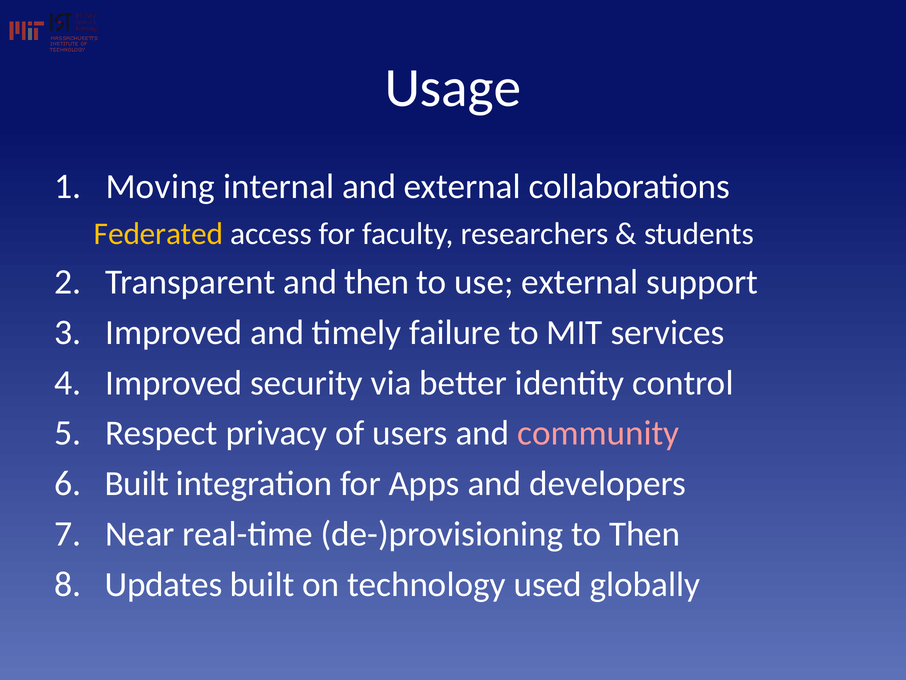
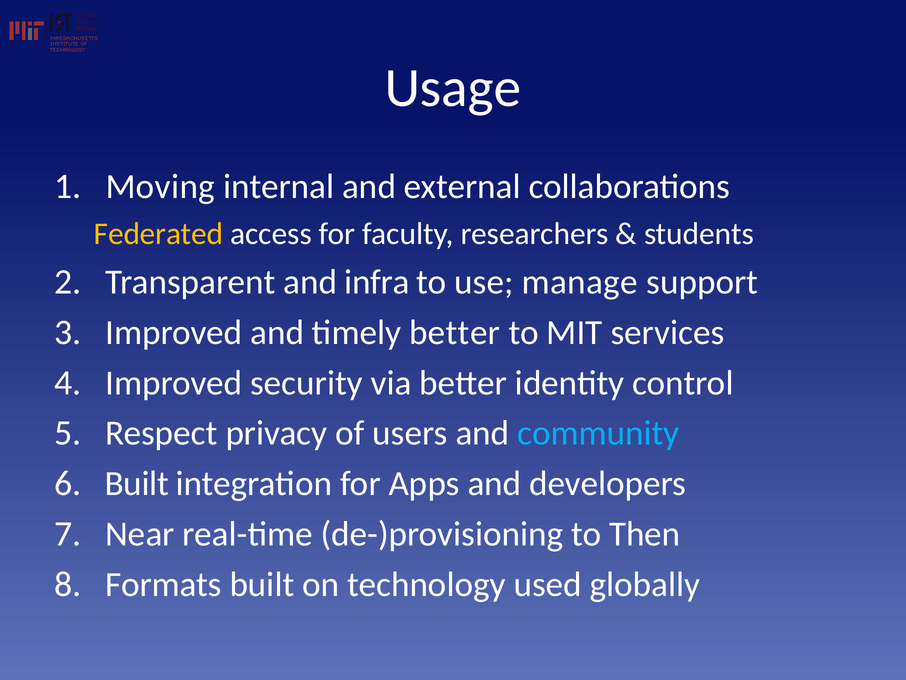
and then: then -> infra
use external: external -> manage
timely failure: failure -> better
community colour: pink -> light blue
Updates: Updates -> Formats
